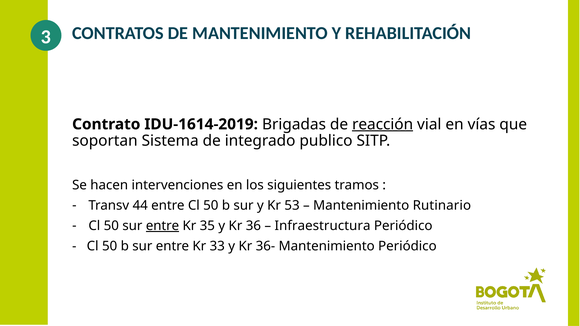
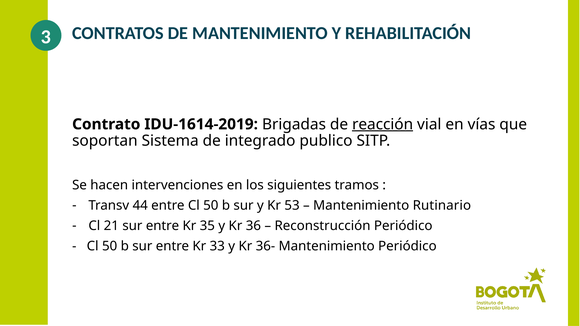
50 at (111, 226): 50 -> 21
entre at (162, 226) underline: present -> none
Infraestructura: Infraestructura -> Reconstrucción
